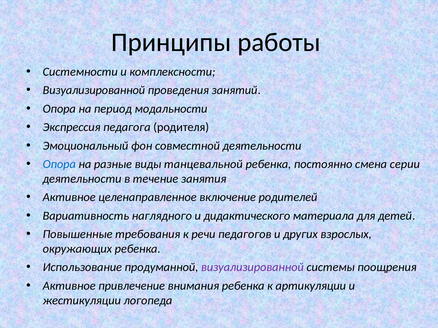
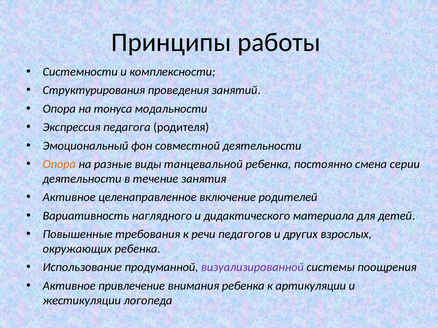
Визуализированной at (94, 90): Визуализированной -> Структурирования
период: период -> тонуса
Опора at (59, 164) colour: blue -> orange
